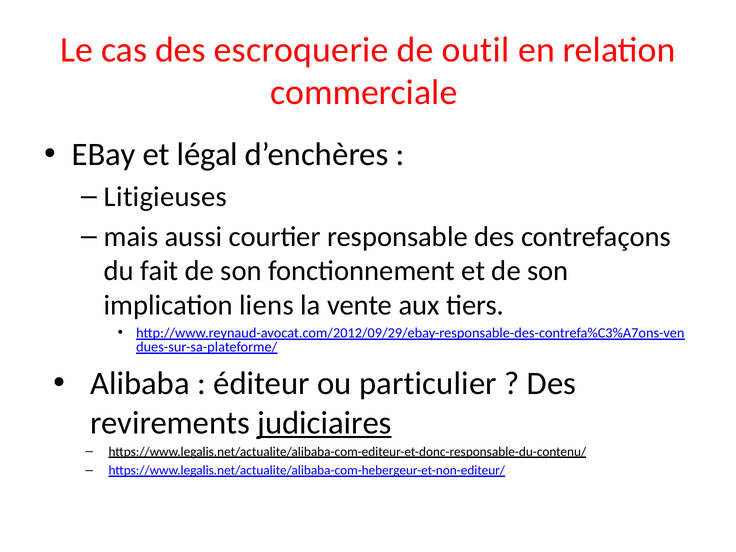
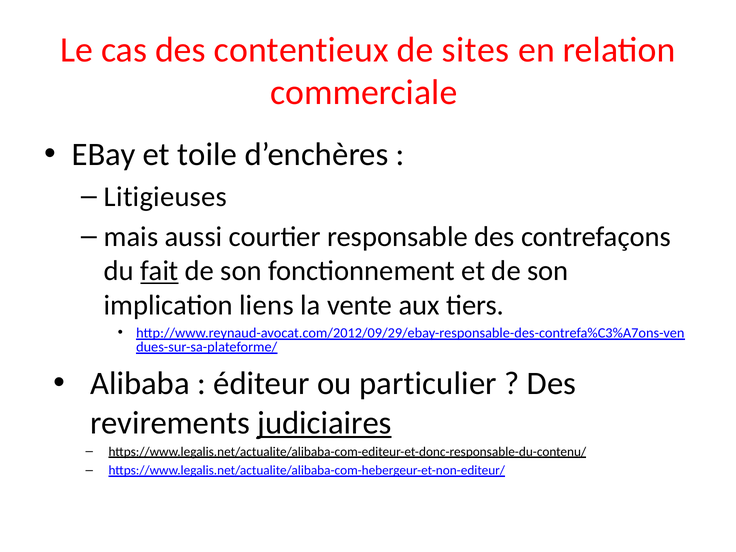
escroquerie: escroquerie -> contentieux
outil: outil -> sites
légal: légal -> toile
fait underline: none -> present
